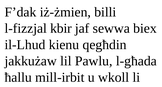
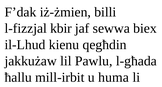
wkoll: wkoll -> huma
